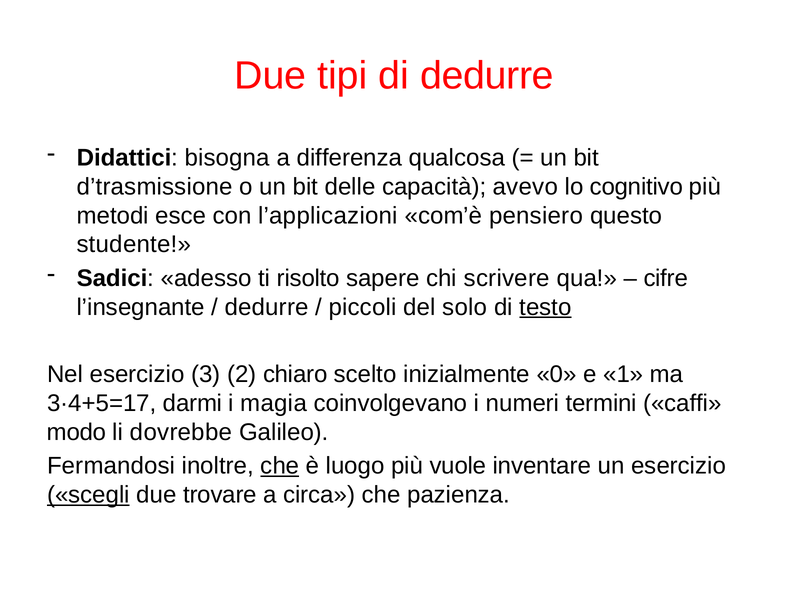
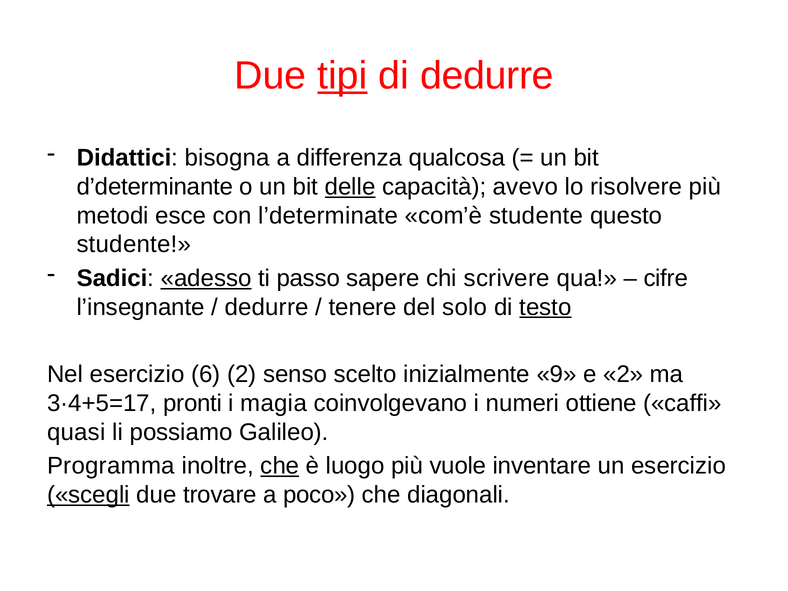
tipi underline: none -> present
d’trasmissione: d’trasmissione -> d’determinante
delle underline: none -> present
cognitivo: cognitivo -> risolvere
l’applicazioni: l’applicazioni -> l’determinate
com’è pensiero: pensiero -> studente
adesso underline: none -> present
risolto: risolto -> passo
piccoli: piccoli -> tenere
3: 3 -> 6
chiaro: chiaro -> senso
0: 0 -> 9
e 1: 1 -> 2
darmi: darmi -> pronti
termini: termini -> ottiene
modo: modo -> quasi
dovrebbe: dovrebbe -> possiamo
Fermandosi: Fermandosi -> Programma
circa: circa -> poco
pazienza: pazienza -> diagonali
